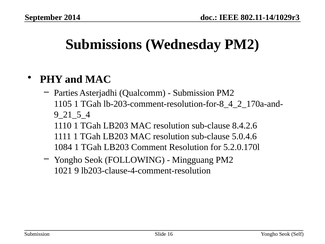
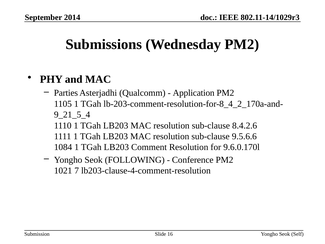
Submission at (194, 93): Submission -> Application
5.0.4.6: 5.0.4.6 -> 9.5.6.6
5.2.0.170l: 5.2.0.170l -> 9.6.0.170l
Mingguang: Mingguang -> Conference
9: 9 -> 7
